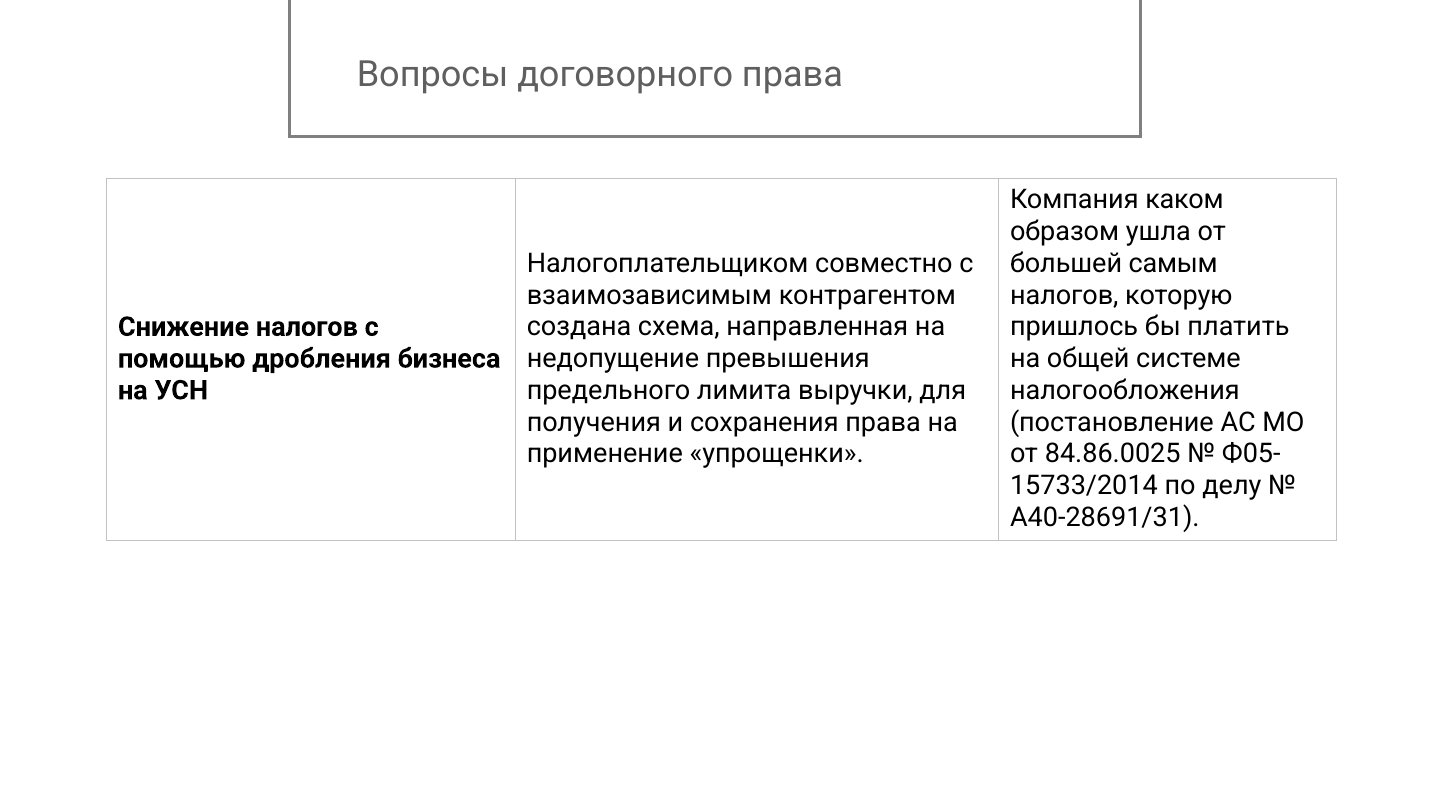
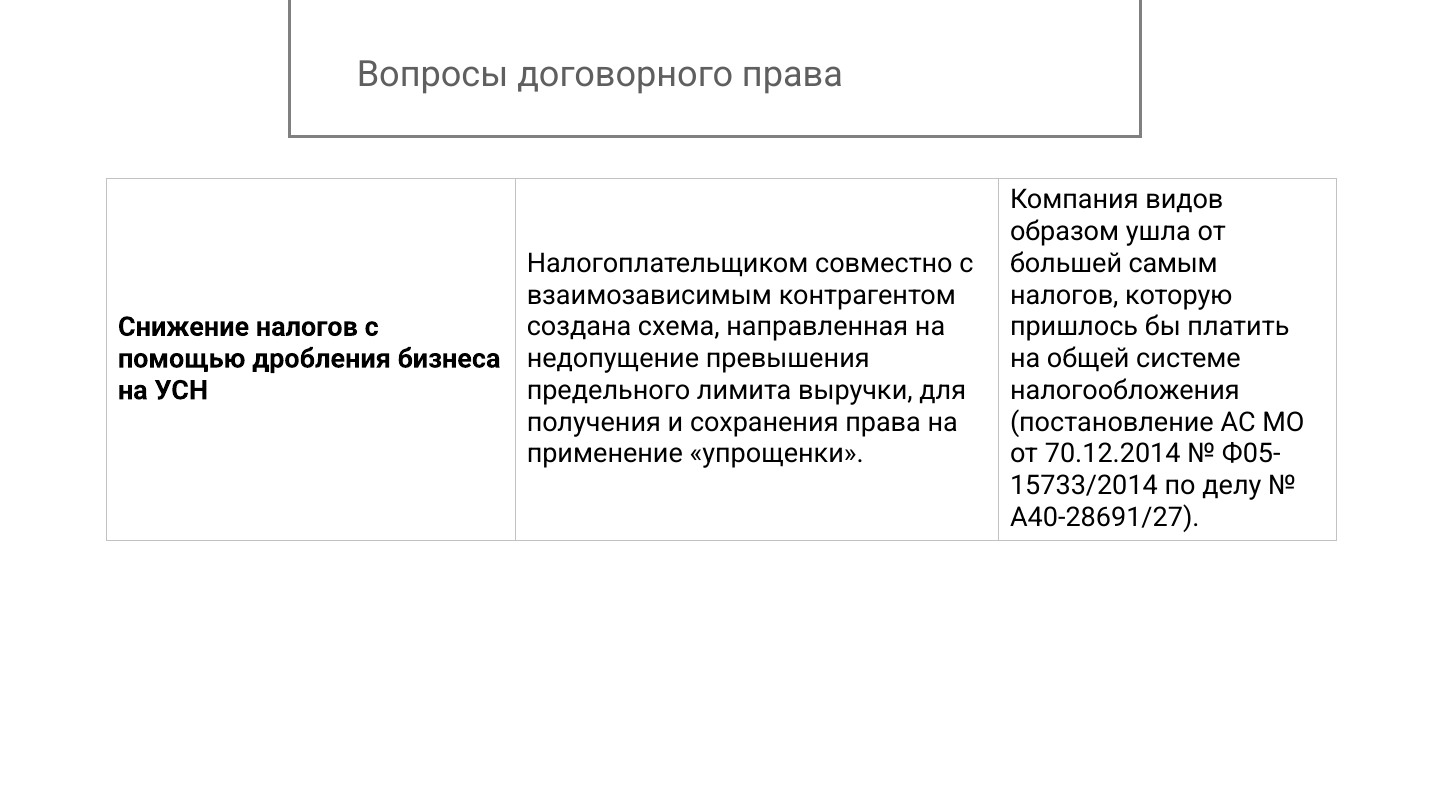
каком: каком -> видов
84.86.0025: 84.86.0025 -> 70.12.2014
А40-28691/31: А40-28691/31 -> А40-28691/27
